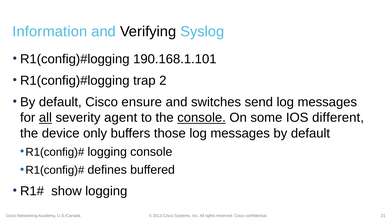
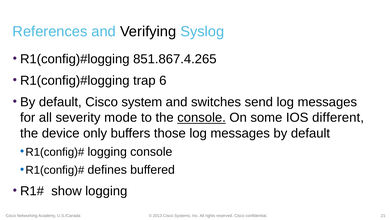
Information: Information -> References
190.168.1.101: 190.168.1.101 -> 851.867.4.265
2: 2 -> 6
ensure: ensure -> system
all at (45, 118) underline: present -> none
agent: agent -> mode
